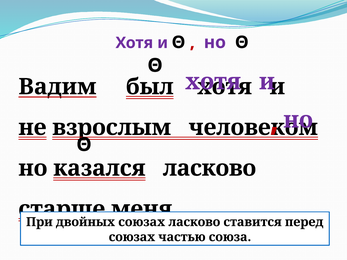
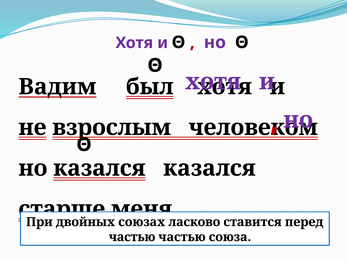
казался ласково: ласково -> казался
союзах at (132, 237): союзах -> частью
